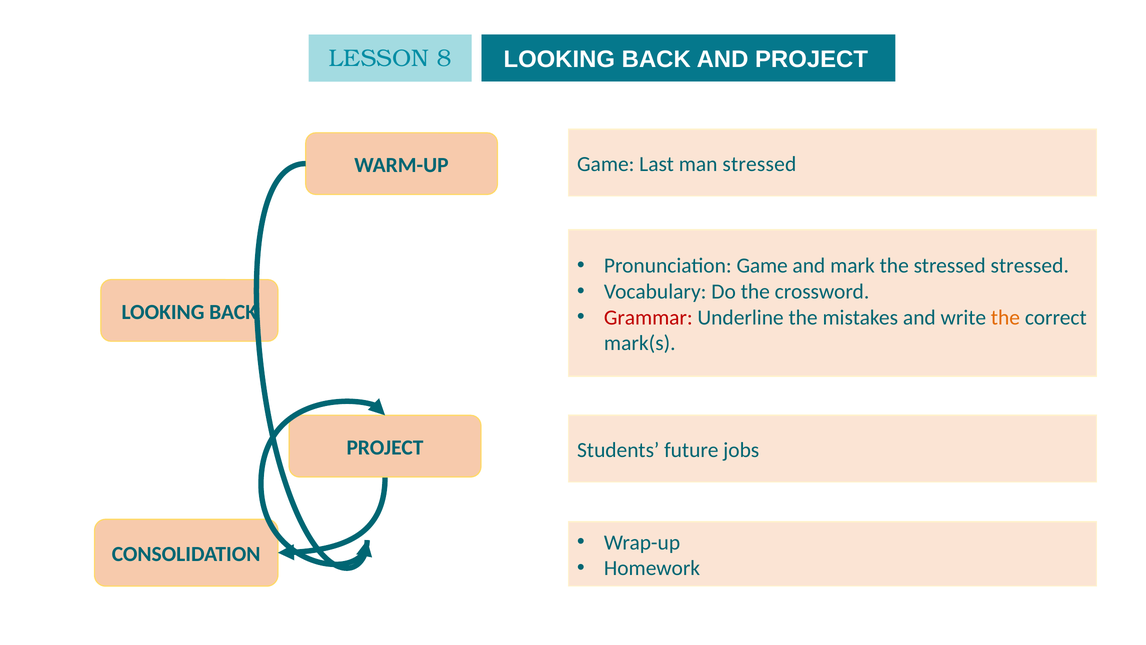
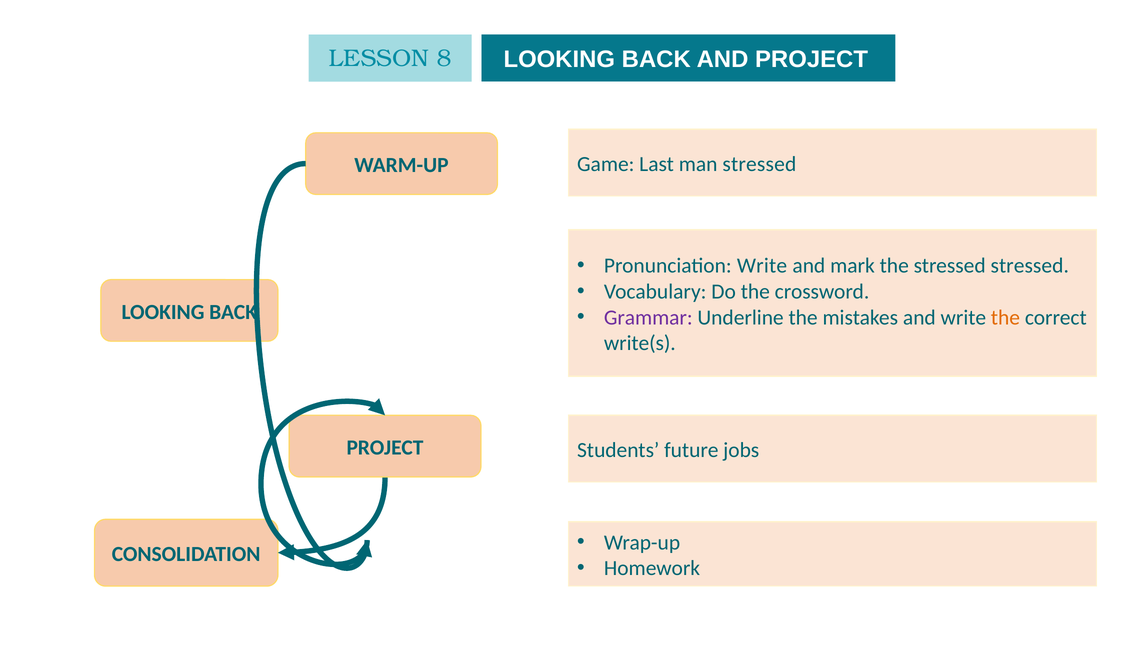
Pronunciation Game: Game -> Write
Grammar colour: red -> purple
mark(s: mark(s -> write(s
